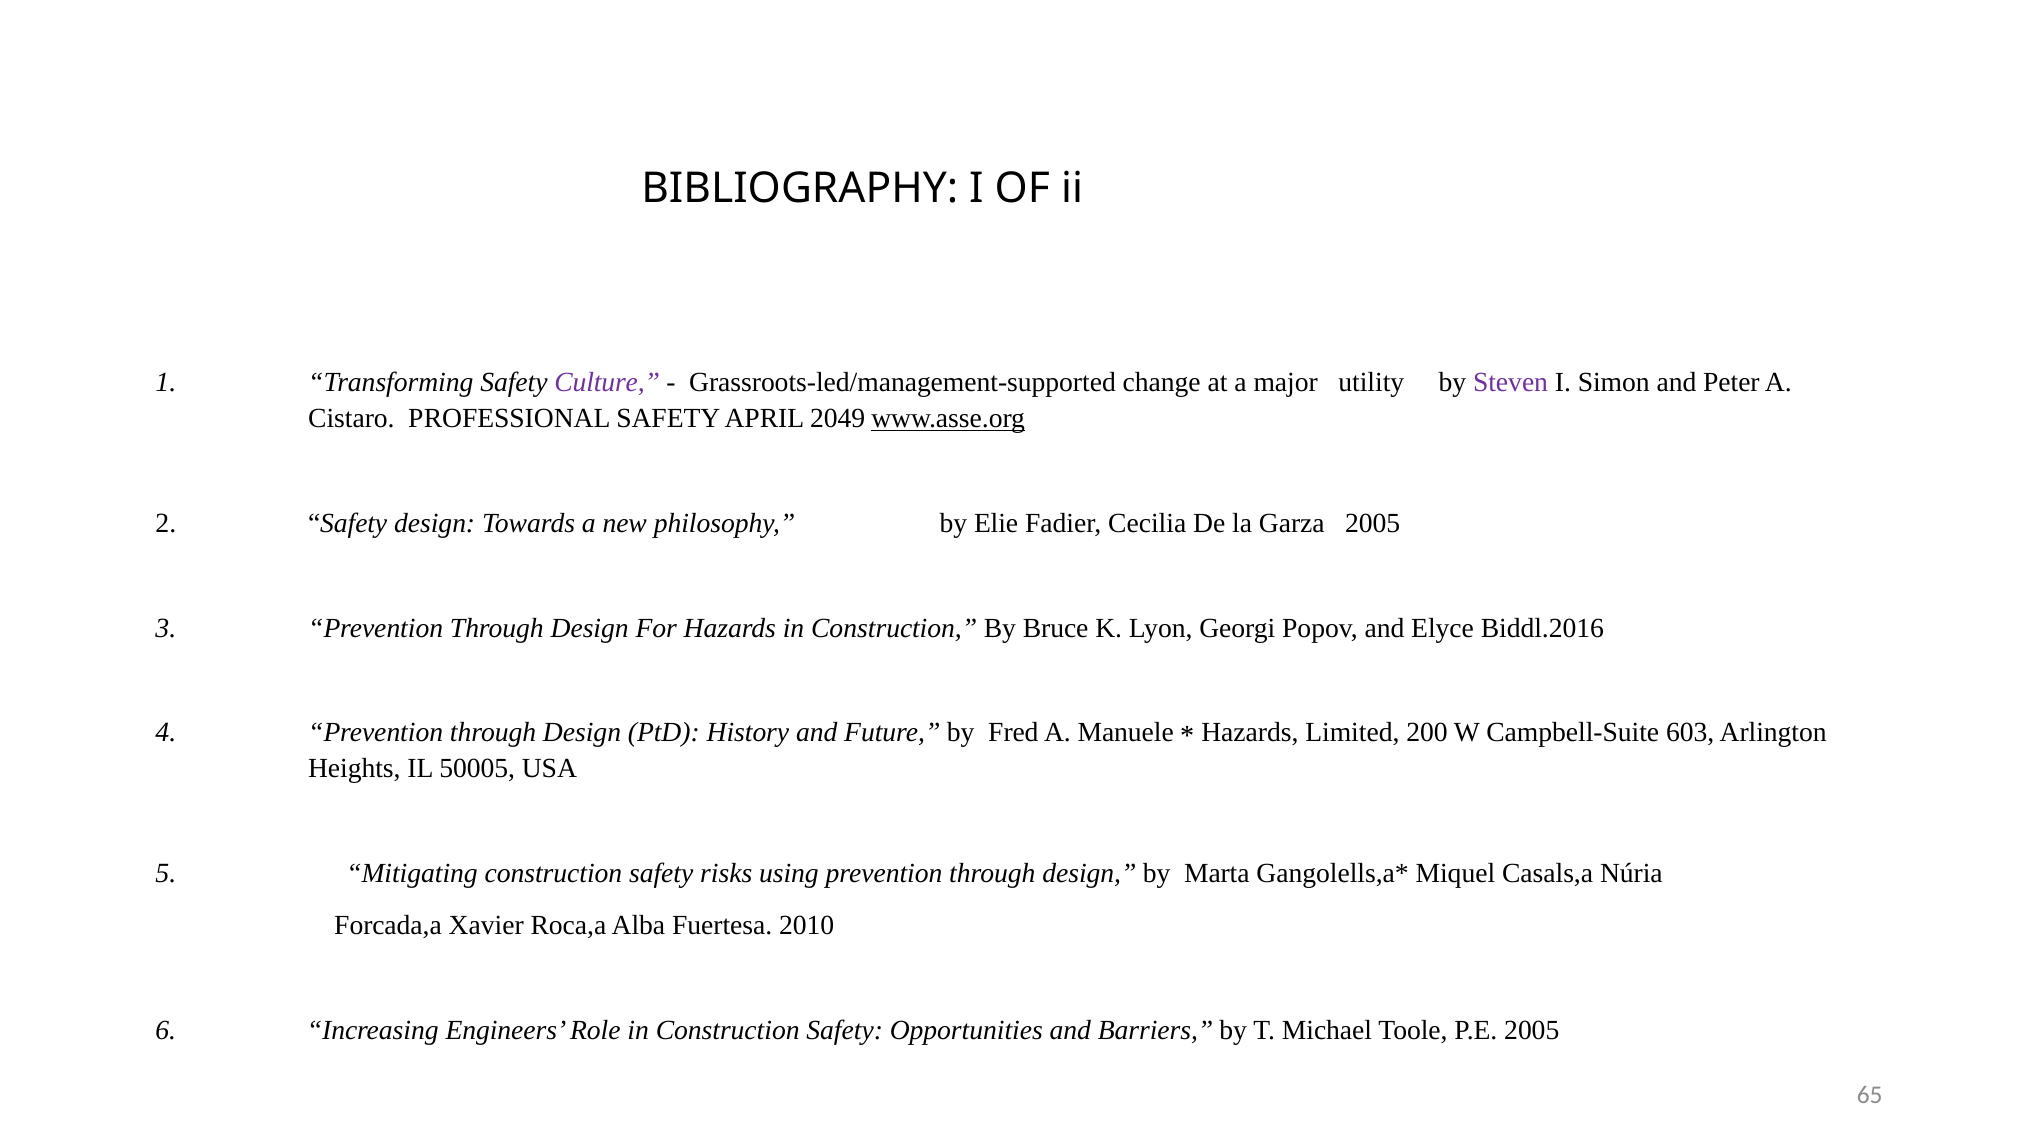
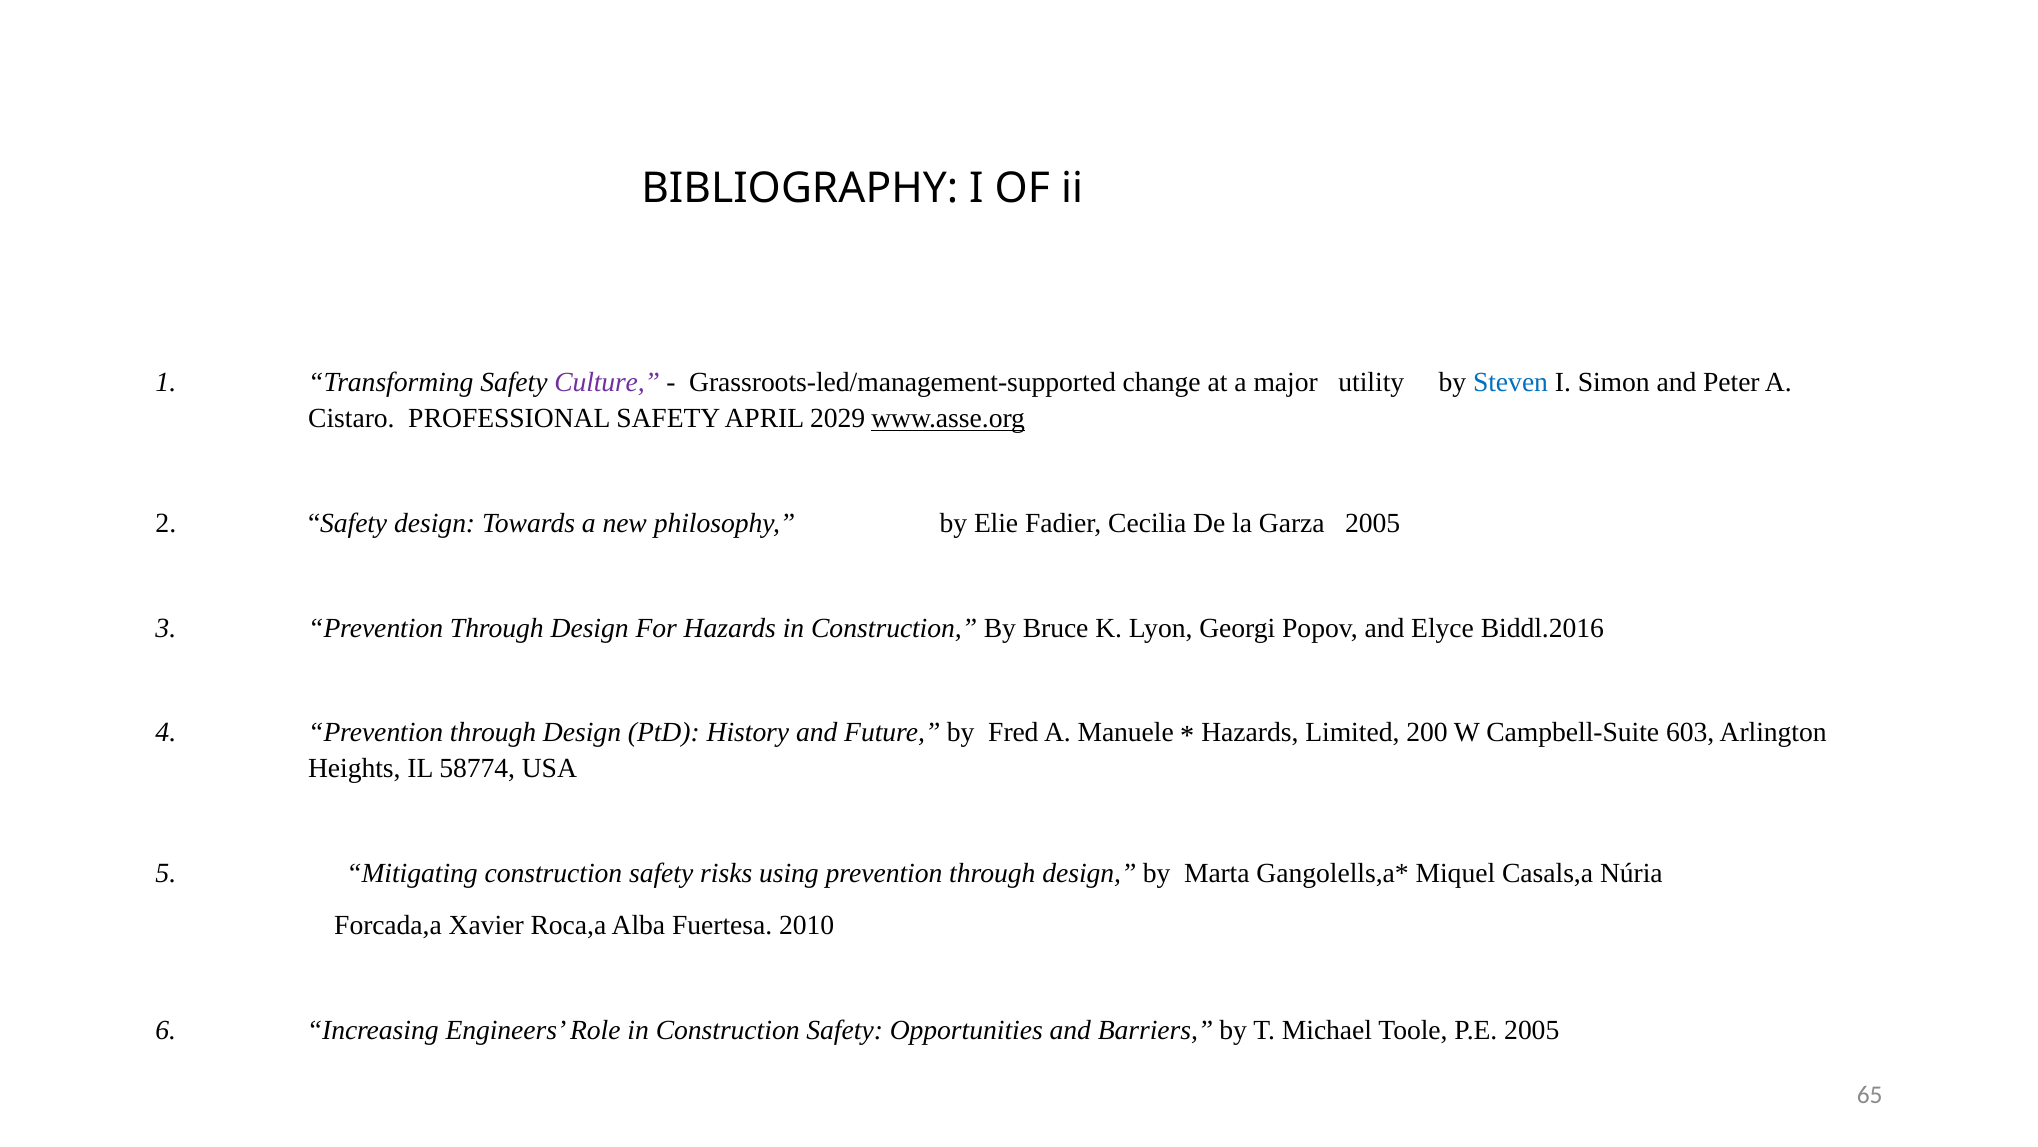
Steven colour: purple -> blue
2049: 2049 -> 2029
50005: 50005 -> 58774
